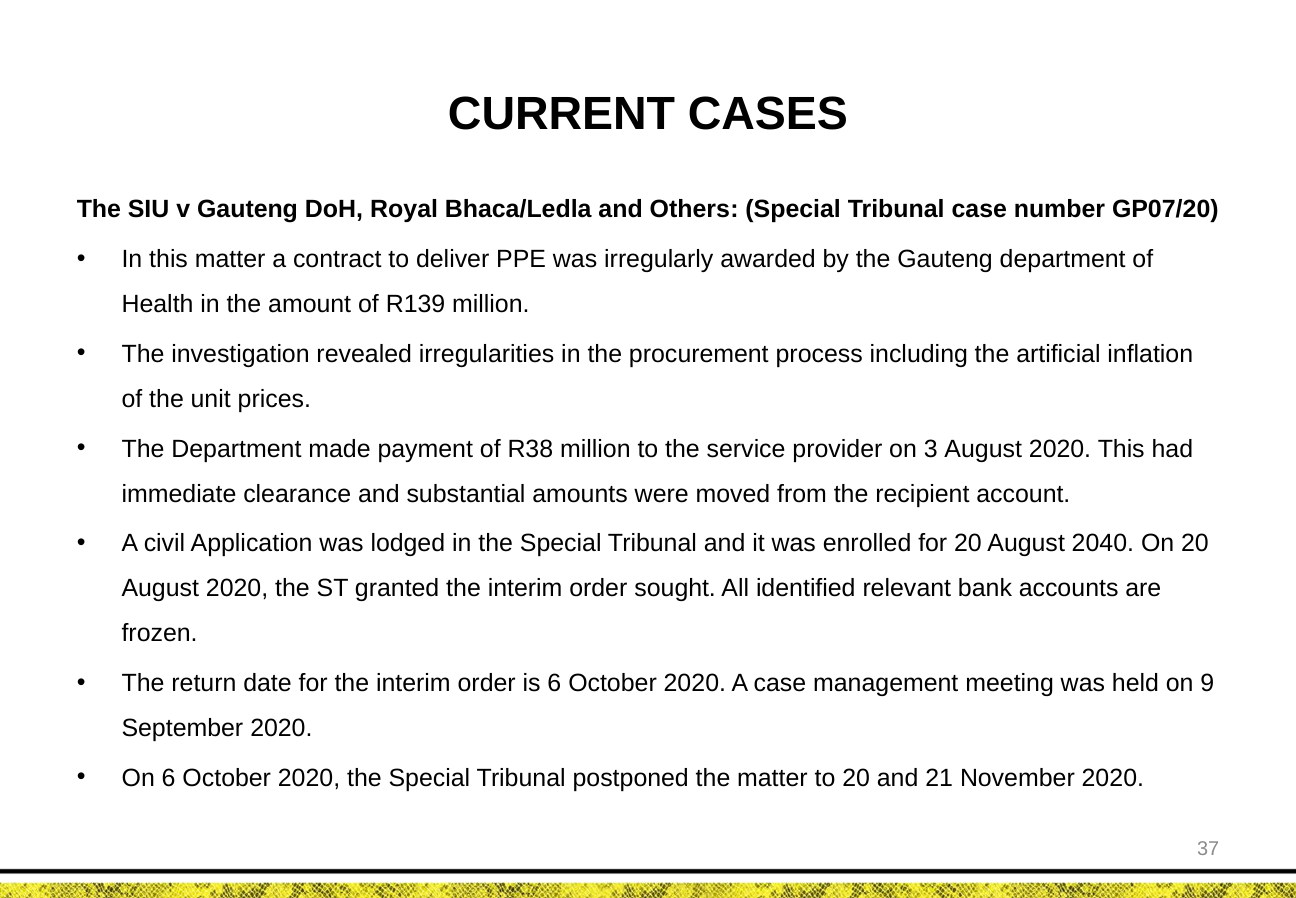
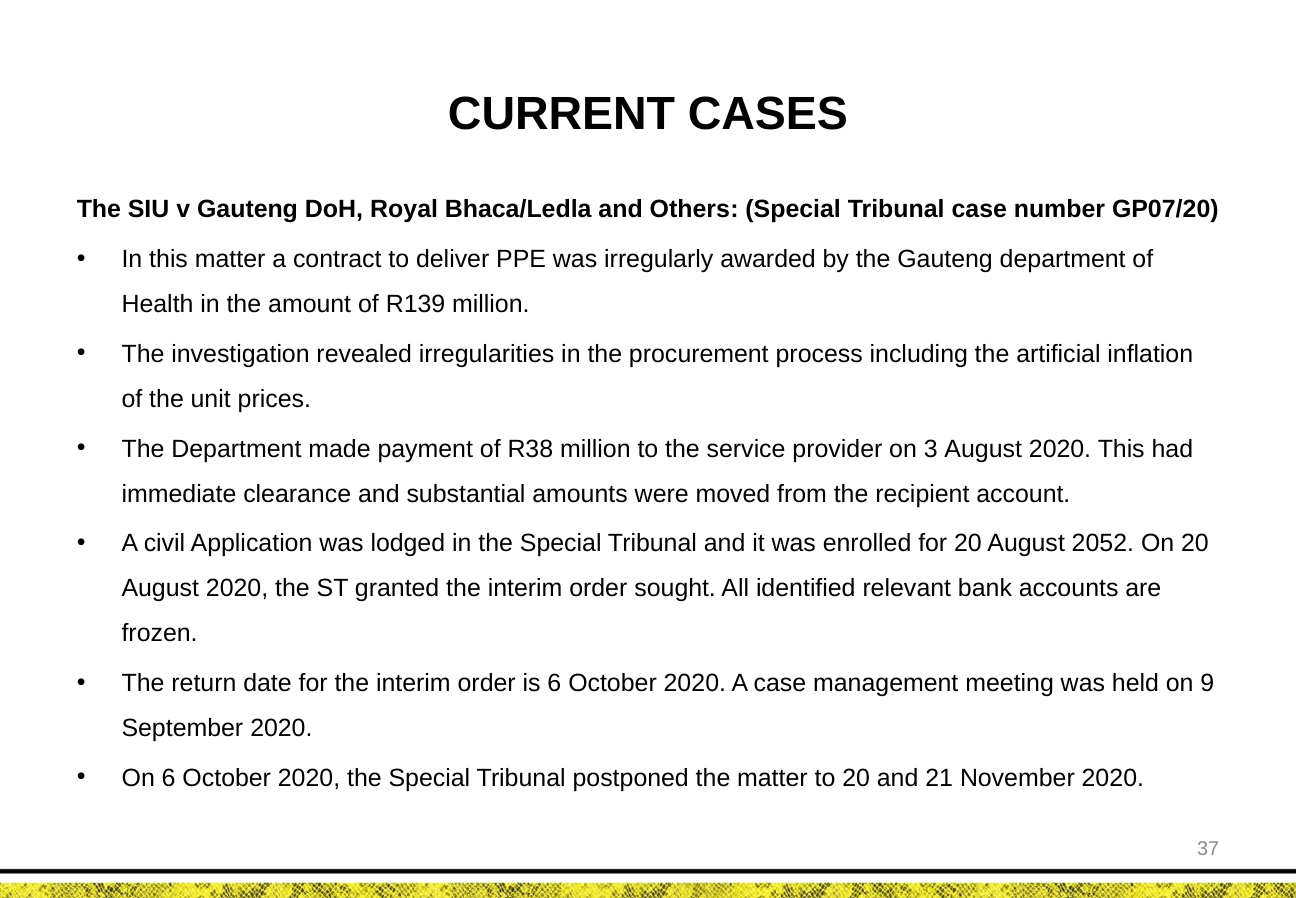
2040: 2040 -> 2052
